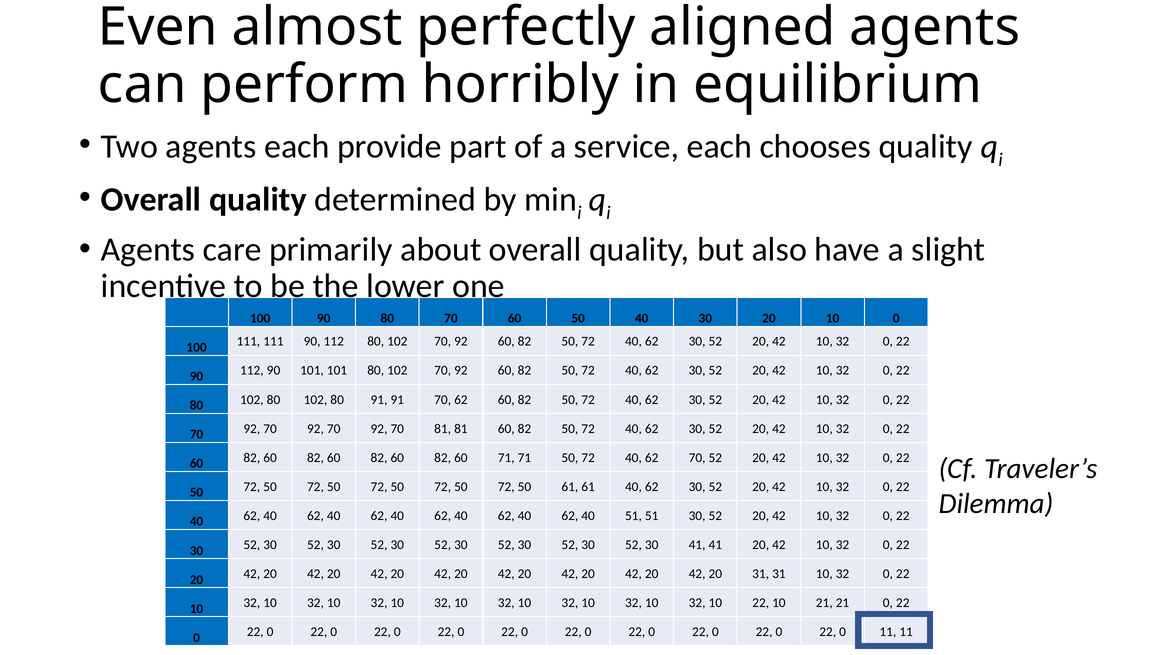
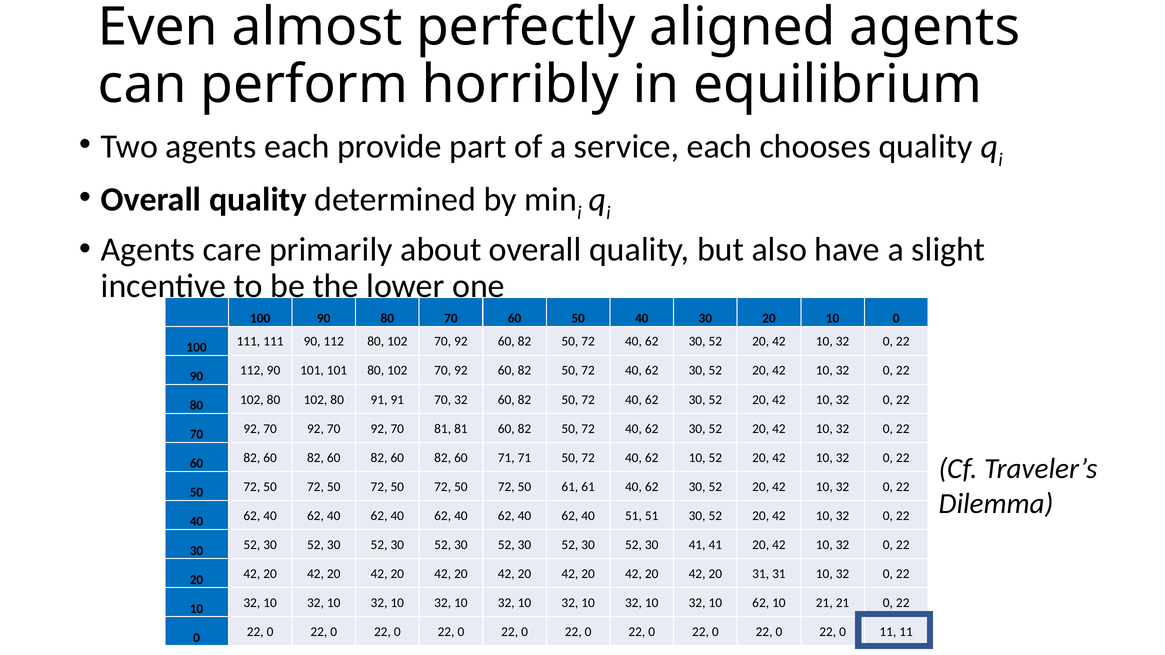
70 62: 62 -> 32
40 62 70: 70 -> 10
10 22: 22 -> 62
